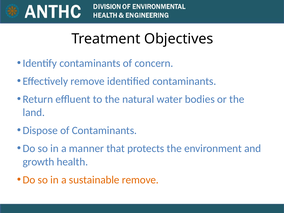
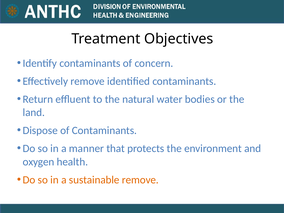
growth: growth -> oxygen
